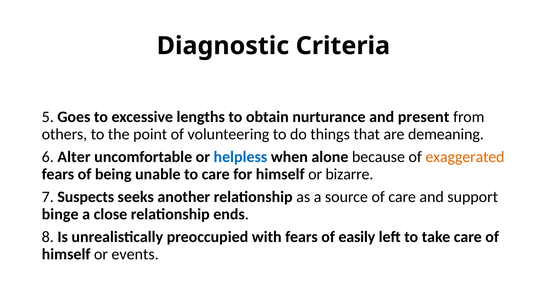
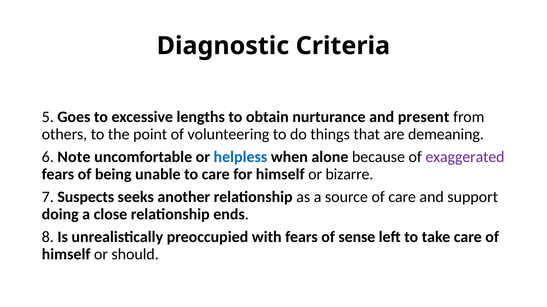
Alter: Alter -> Note
exaggerated colour: orange -> purple
binge: binge -> doing
easily: easily -> sense
events: events -> should
